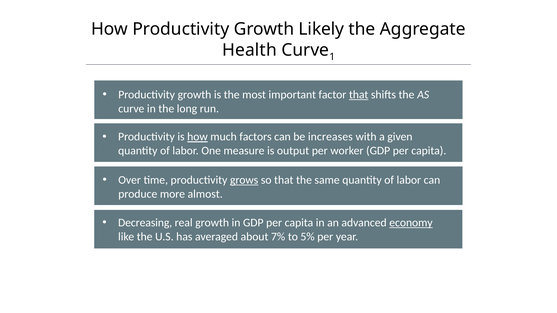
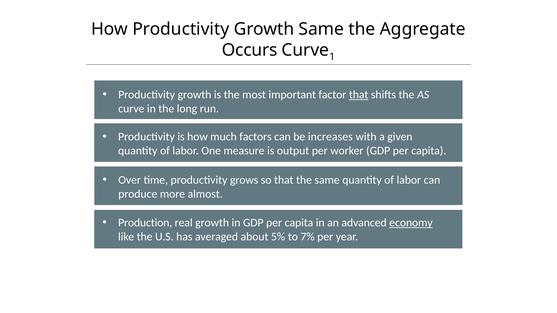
Growth Likely: Likely -> Same
Health: Health -> Occurs
how at (197, 137) underline: present -> none
grows underline: present -> none
Decreasing: Decreasing -> Production
7%: 7% -> 5%
5%: 5% -> 7%
